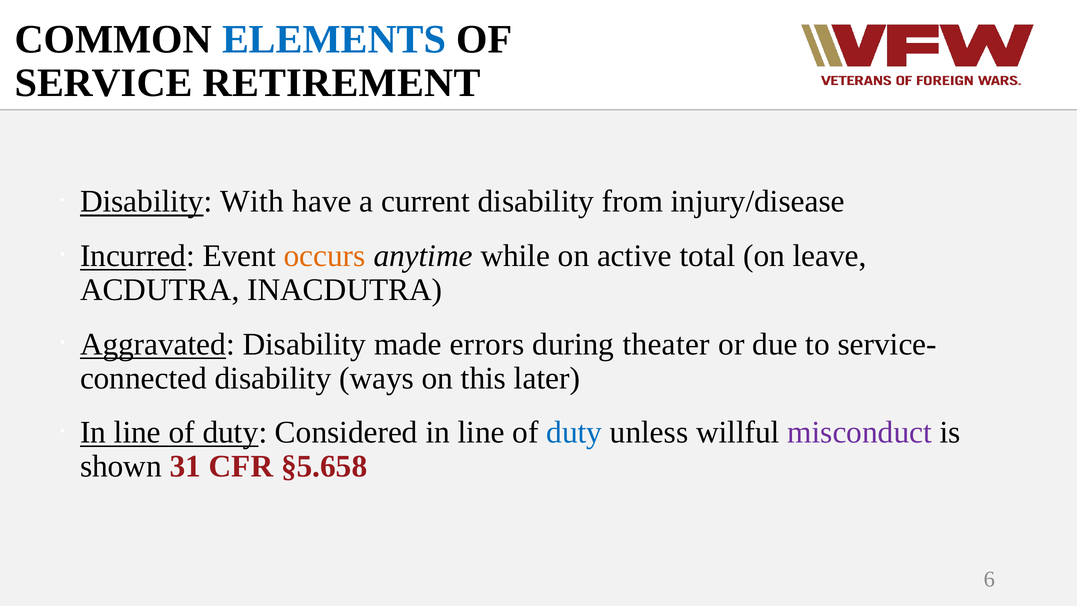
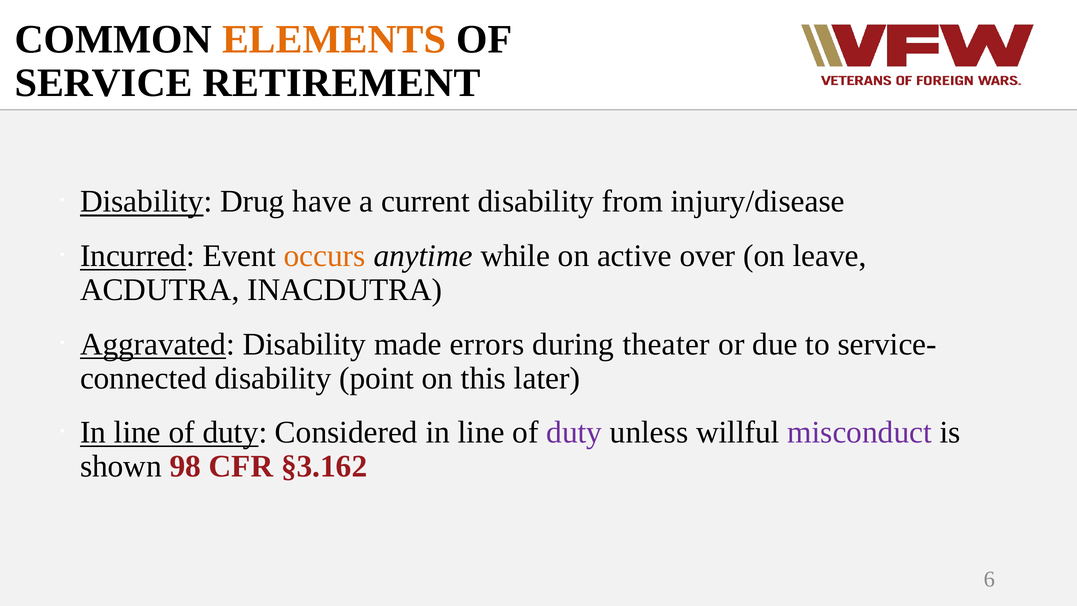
ELEMENTS colour: blue -> orange
With: With -> Drug
total: total -> over
ways: ways -> point
duty at (574, 432) colour: blue -> purple
31: 31 -> 98
§5.658: §5.658 -> §3.162
